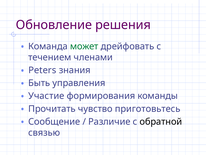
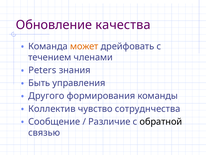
решения: решения -> качества
может colour: green -> orange
Участие: Участие -> Другого
Прочитать: Прочитать -> Коллектив
приготовьтесь: приготовьтесь -> сотруднчества
